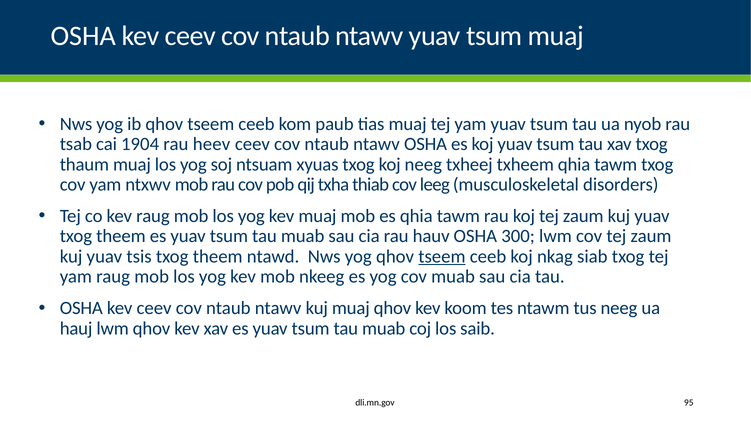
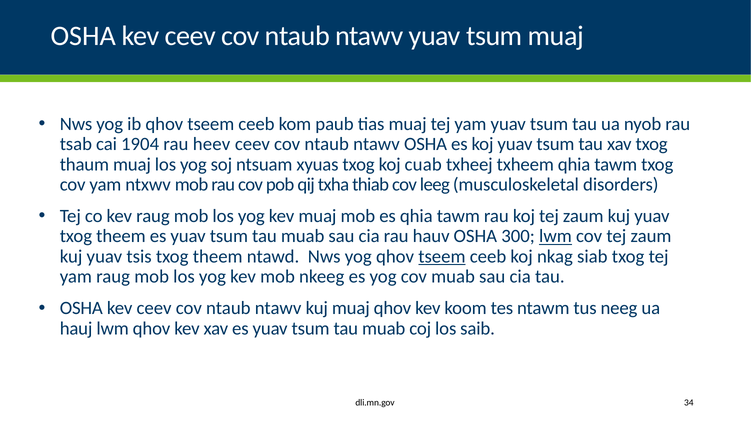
koj neeg: neeg -> cuab
lwm at (555, 237) underline: none -> present
95: 95 -> 34
